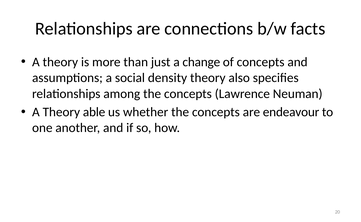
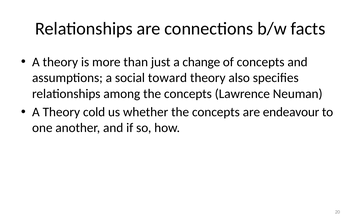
density: density -> toward
able: able -> cold
